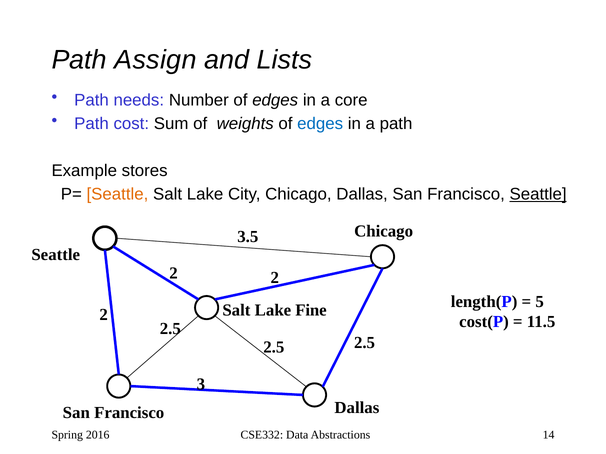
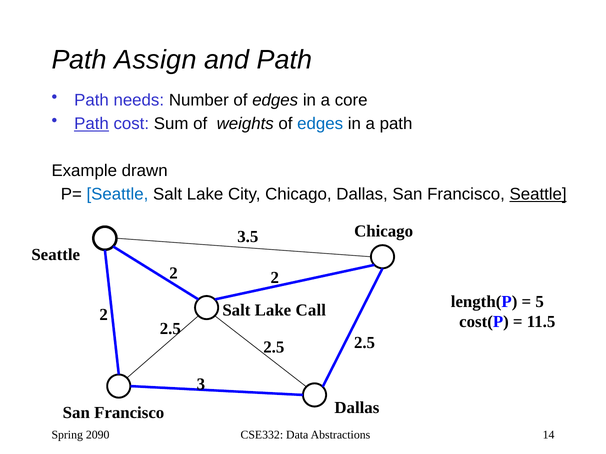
and Lists: Lists -> Path
Path at (92, 124) underline: none -> present
stores: stores -> drawn
Seattle at (117, 194) colour: orange -> blue
Fine: Fine -> Call
2016: 2016 -> 2090
